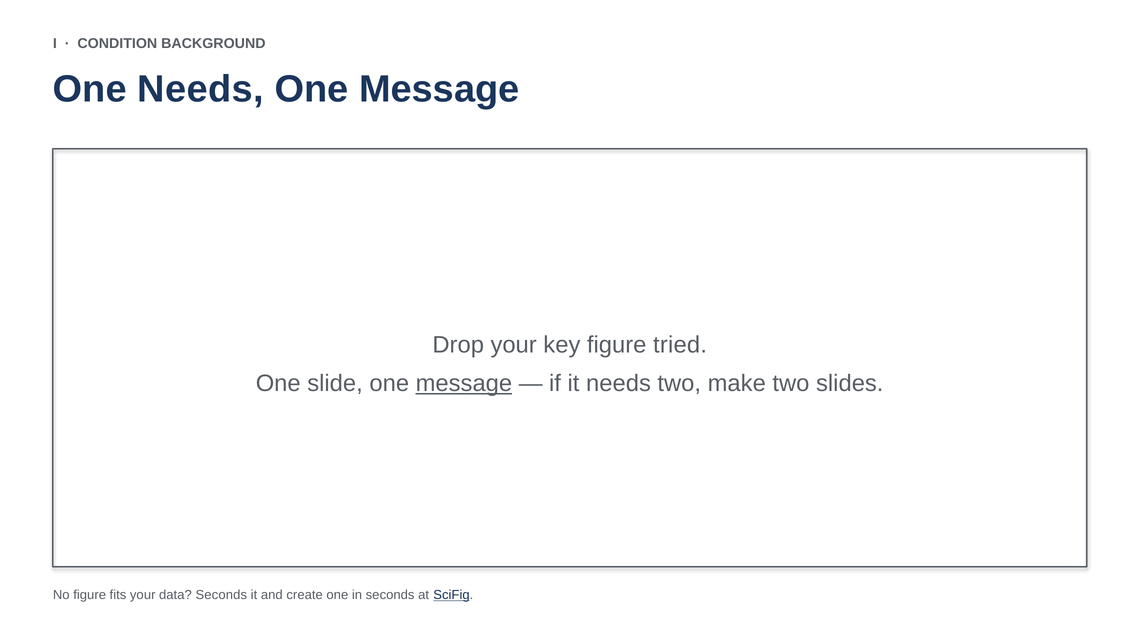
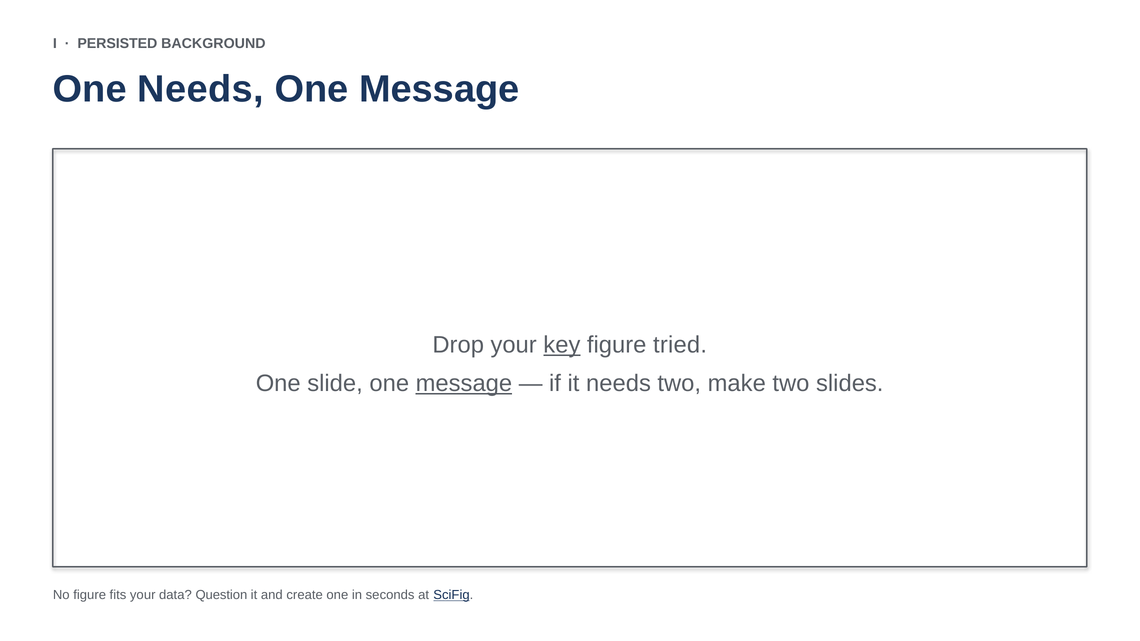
CONDITION: CONDITION -> PERSISTED
key underline: none -> present
data Seconds: Seconds -> Question
